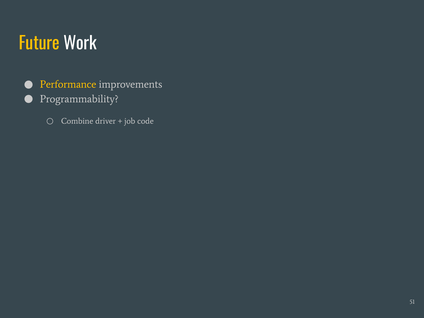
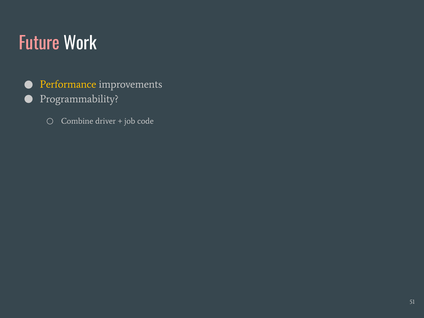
Future colour: yellow -> pink
